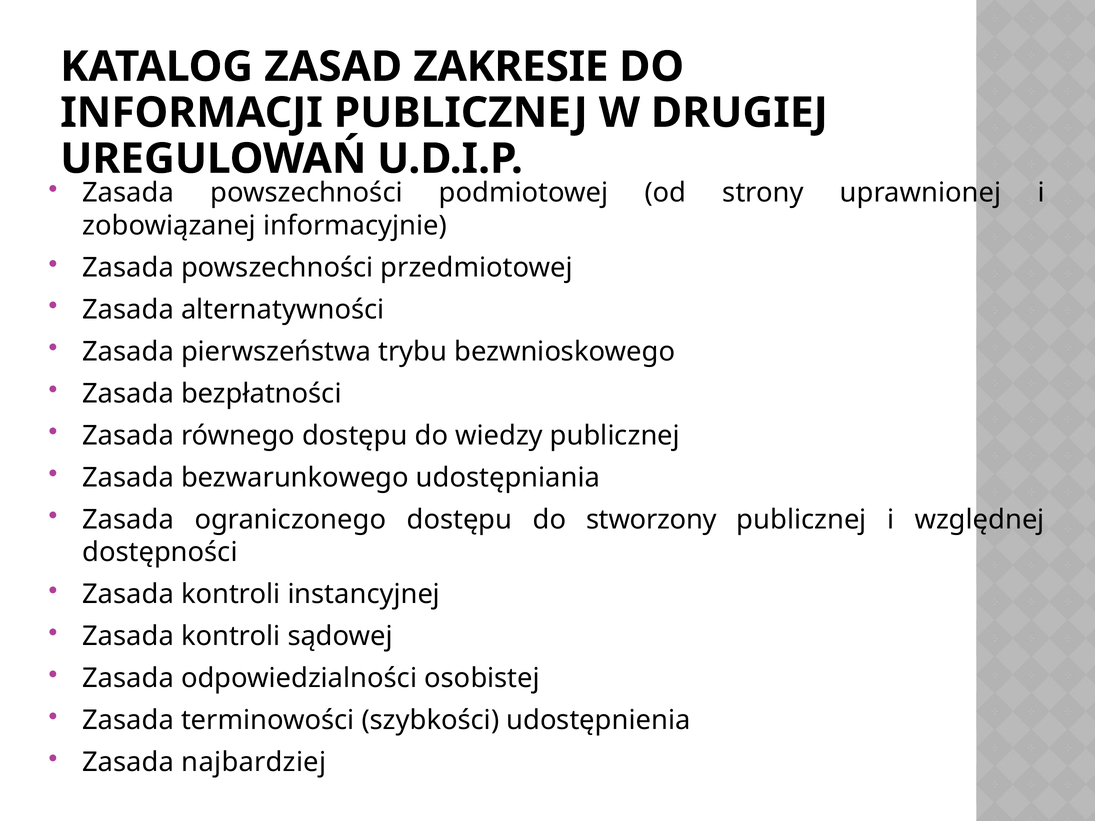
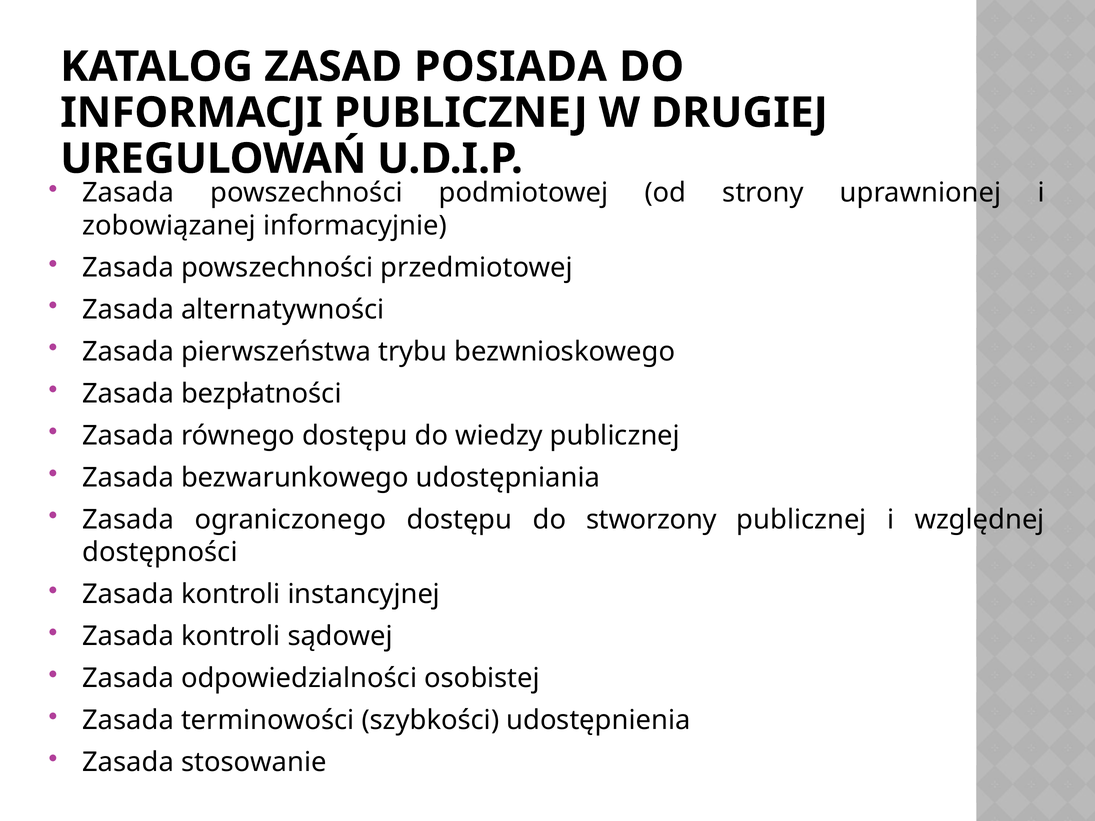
ZAKRESIE: ZAKRESIE -> POSIADA
najbardziej: najbardziej -> stosowanie
